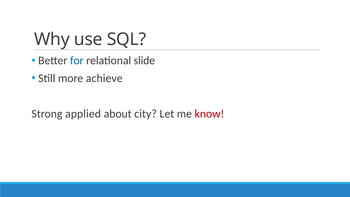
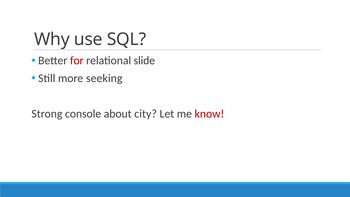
for colour: blue -> red
achieve: achieve -> seeking
applied: applied -> console
